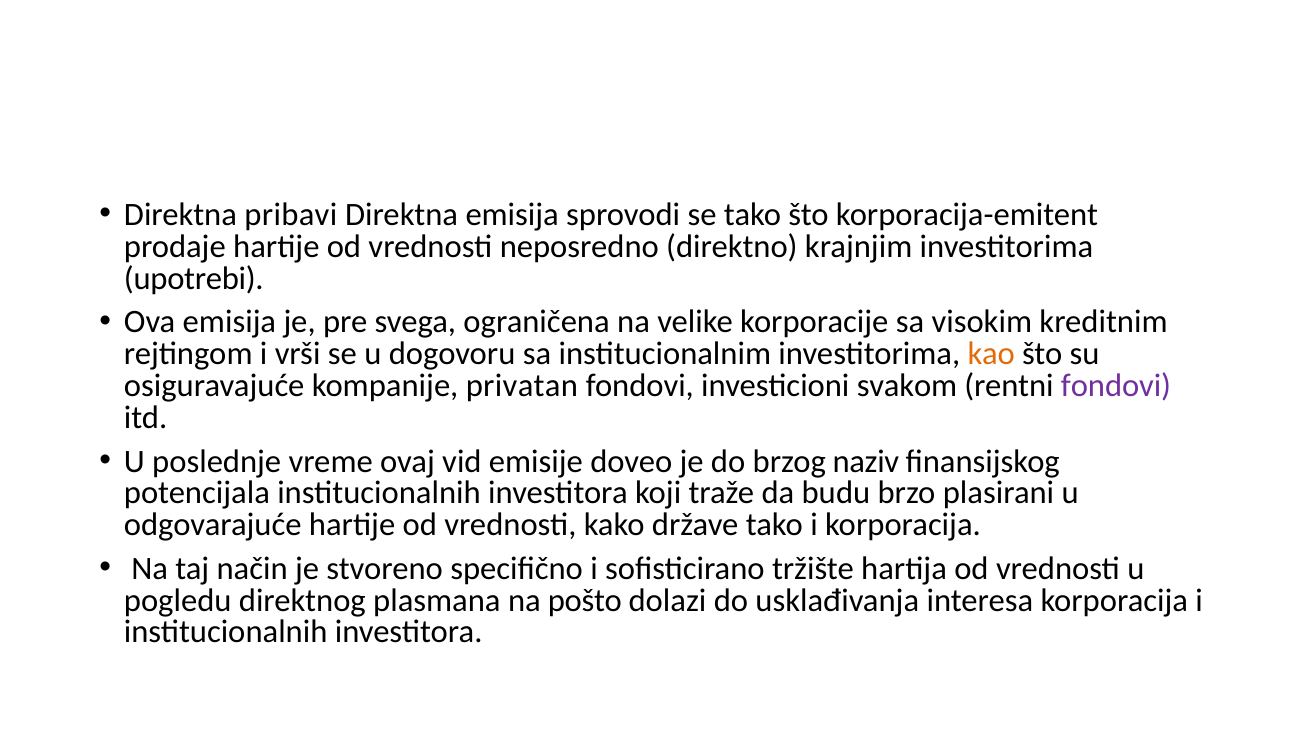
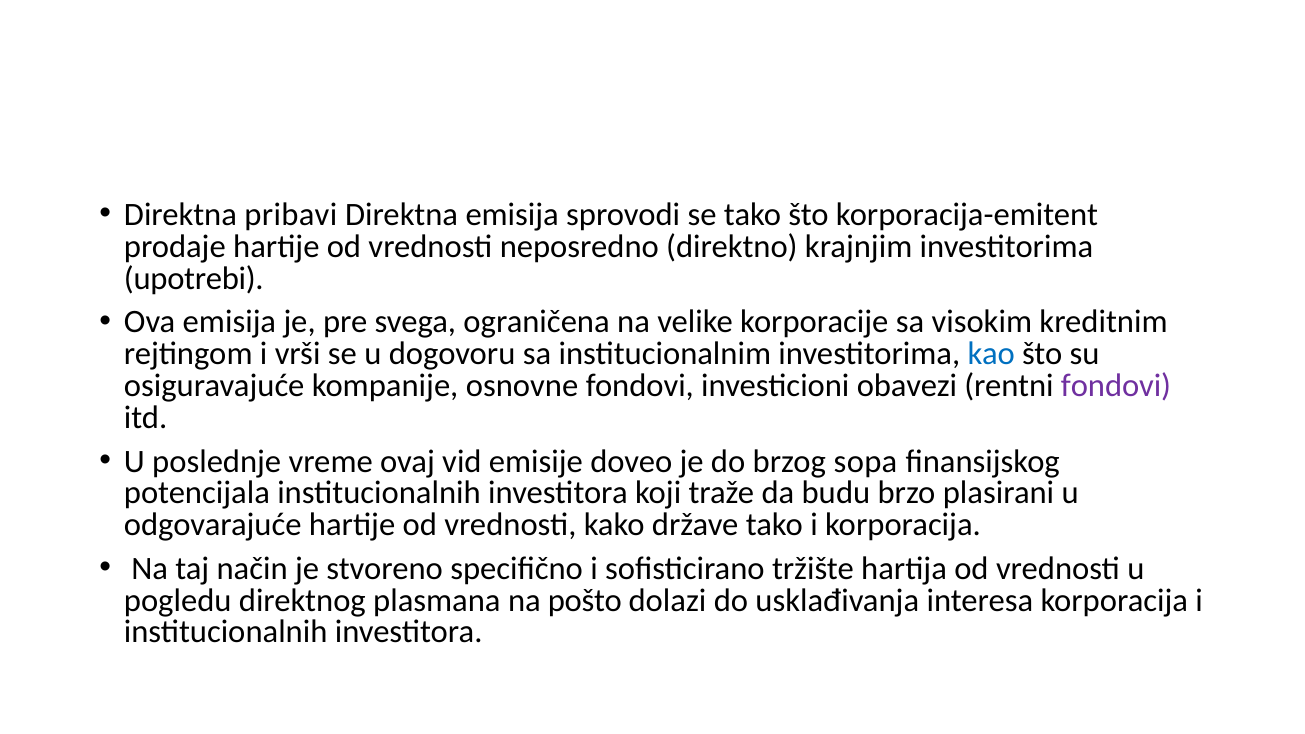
kao colour: orange -> blue
privatan: privatan -> osnovne
svakom: svakom -> obavezi
naziv: naziv -> sopa
